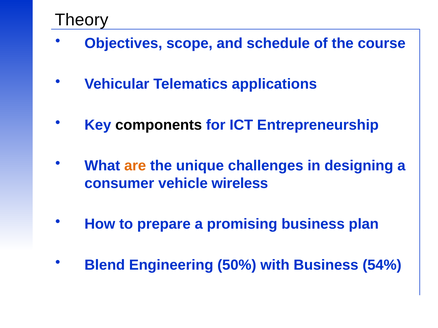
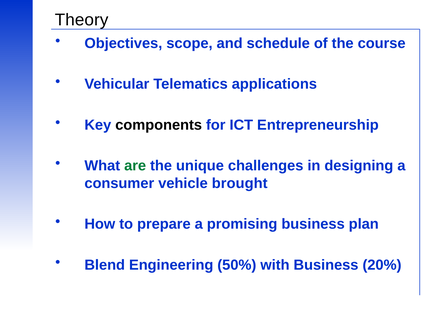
are colour: orange -> green
wireless: wireless -> brought
54%: 54% -> 20%
